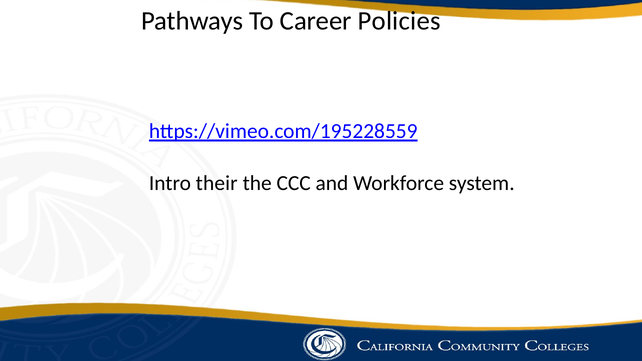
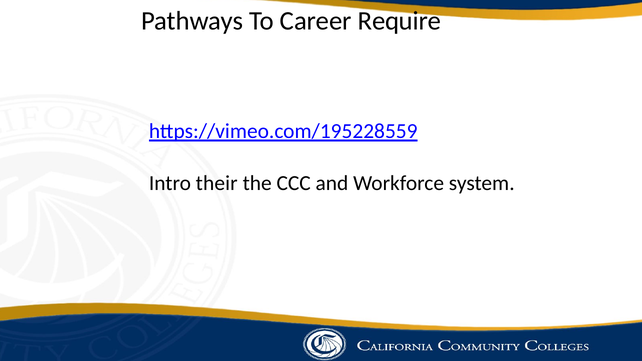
Policies: Policies -> Require
